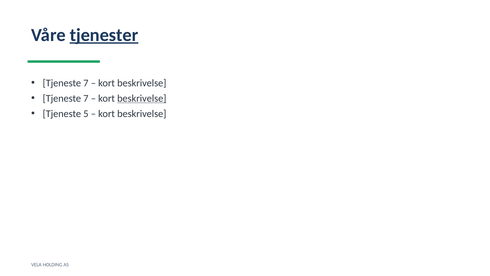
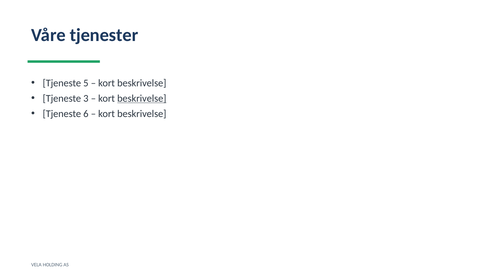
tjenester underline: present -> none
7 at (86, 83): 7 -> 5
7 at (86, 98): 7 -> 3
5: 5 -> 6
